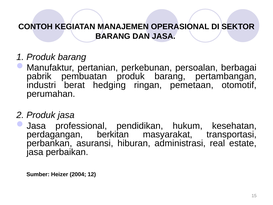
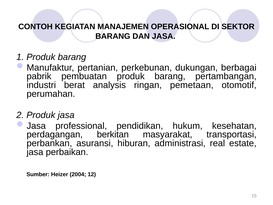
persoalan: persoalan -> dukungan
hedging: hedging -> analysis
